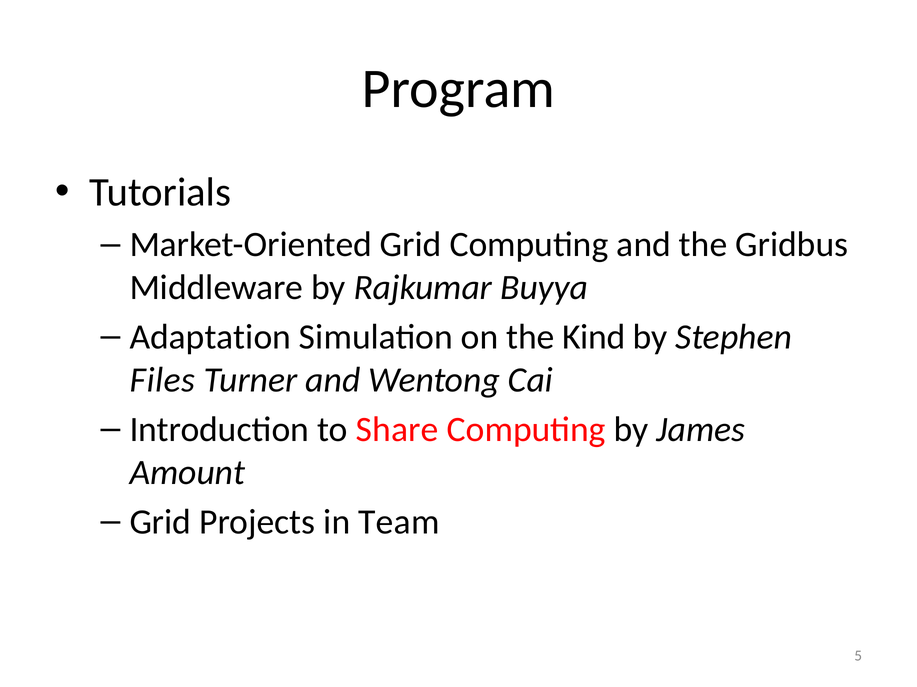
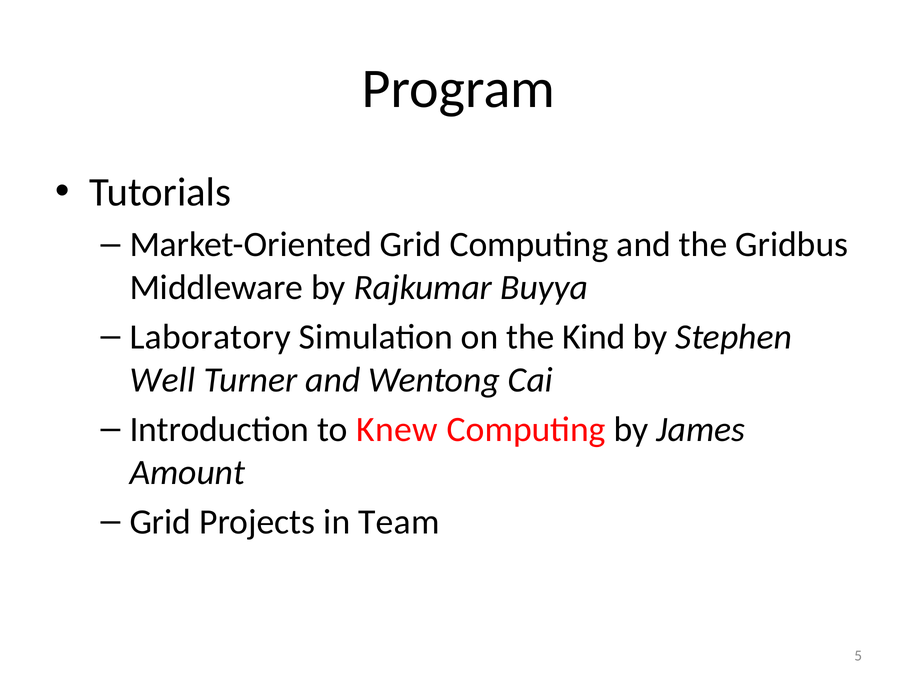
Adaptation: Adaptation -> Laboratory
Files: Files -> Well
Share: Share -> Knew
